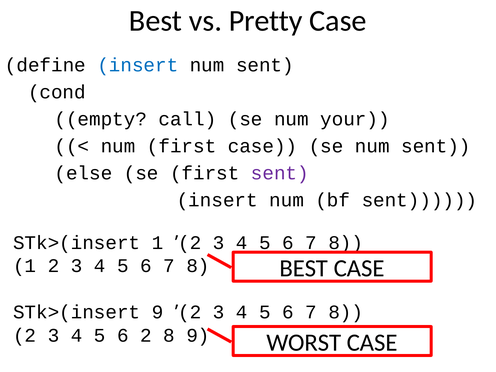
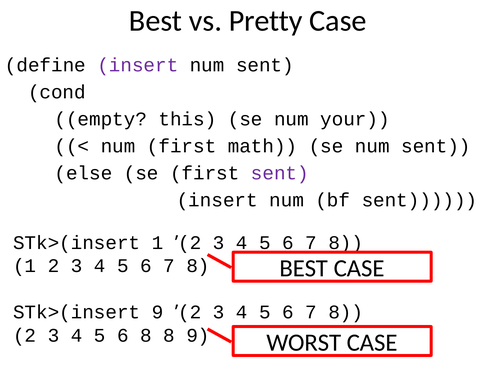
insert at (138, 65) colour: blue -> purple
call: call -> this
first case: case -> math
6 2: 2 -> 8
